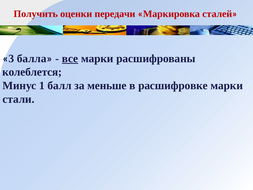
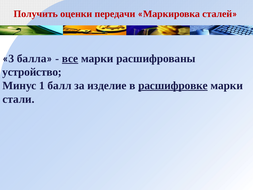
колеблется: колеблется -> устройство
меньше: меньше -> изделие
расшифровке underline: none -> present
